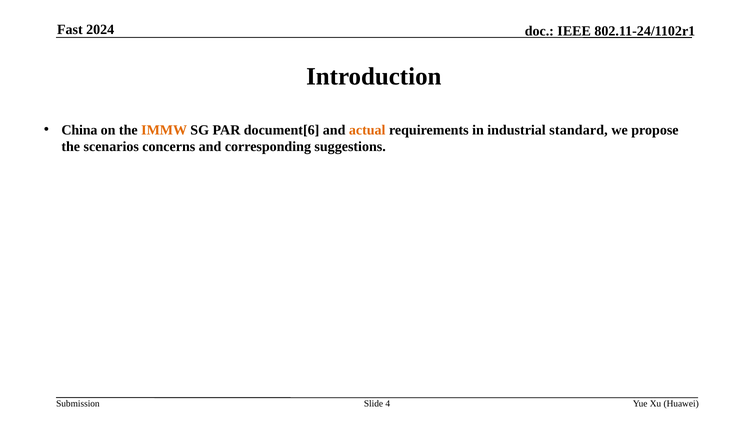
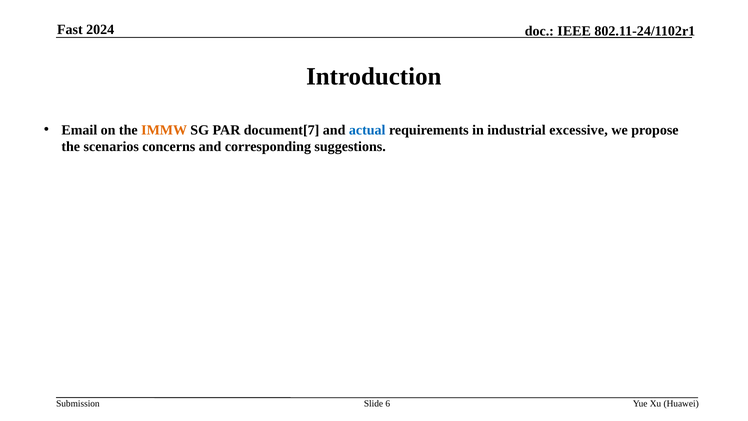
China: China -> Email
document[6: document[6 -> document[7
actual colour: orange -> blue
standard: standard -> excessive
4: 4 -> 6
